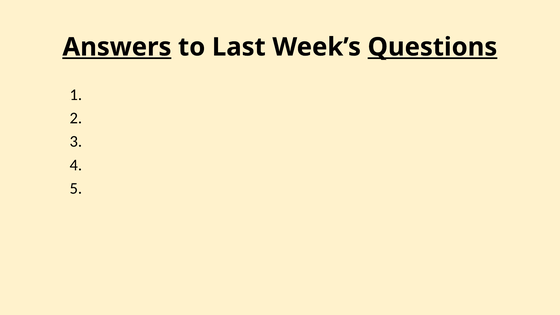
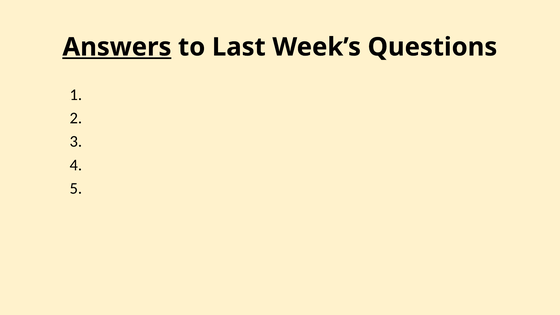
Questions underline: present -> none
